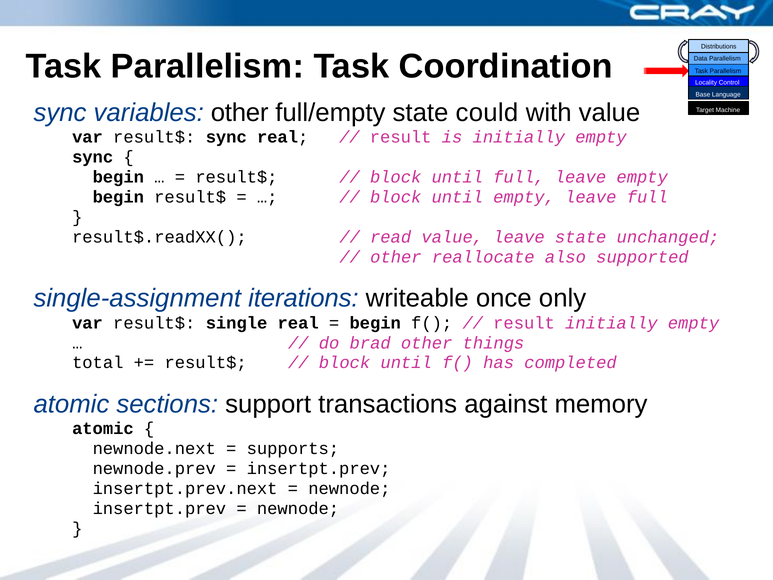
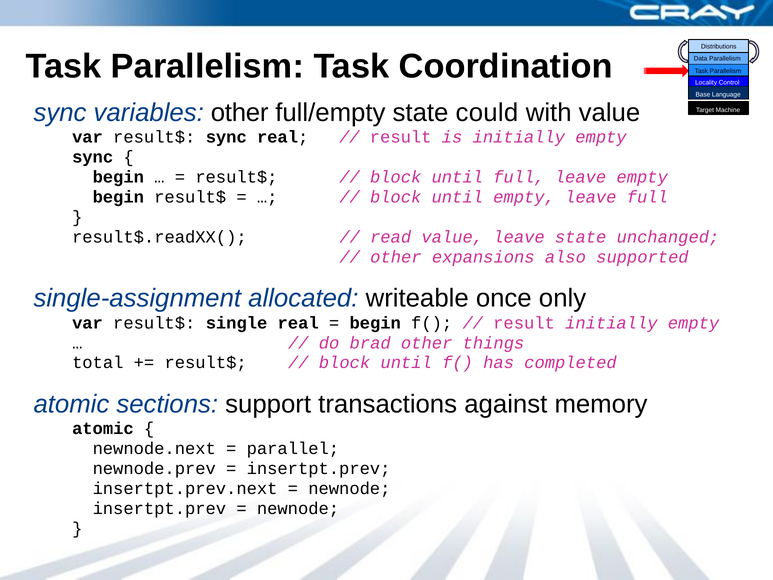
reallocate: reallocate -> expansions
iterations: iterations -> allocated
supports: supports -> parallel
